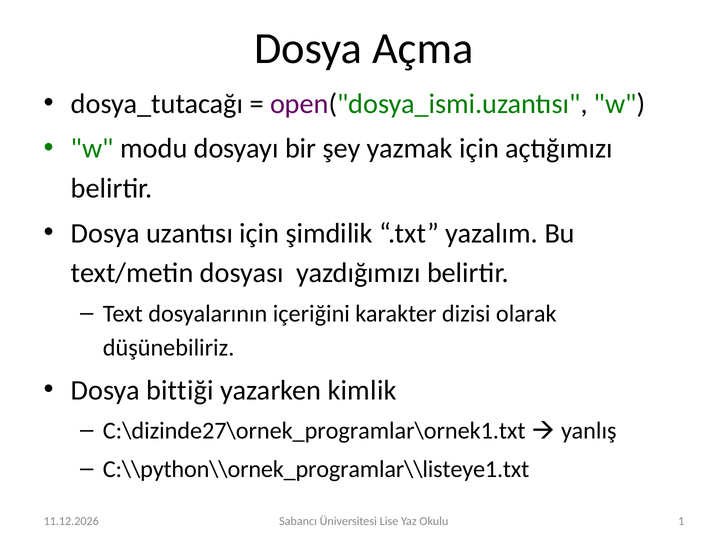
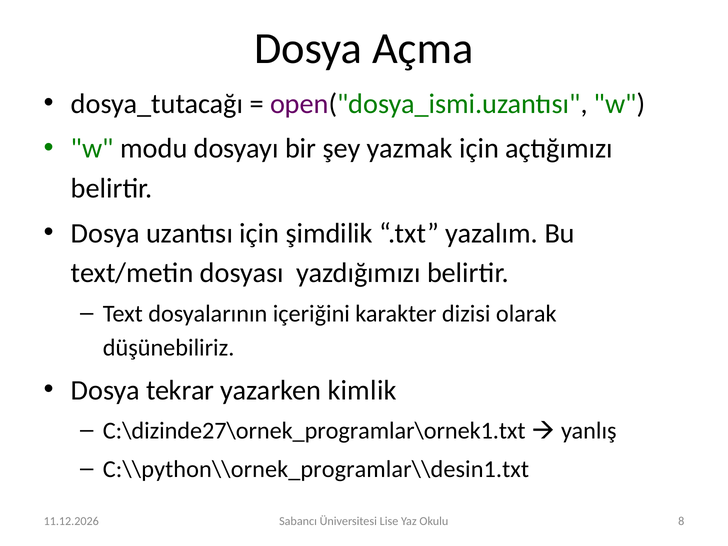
bittiği: bittiği -> tekrar
C:\\python\\ornek_programlar\\listeye1.txt: C:\\python\\ornek_programlar\\listeye1.txt -> C:\\python\\ornek_programlar\\desin1.txt
1: 1 -> 8
